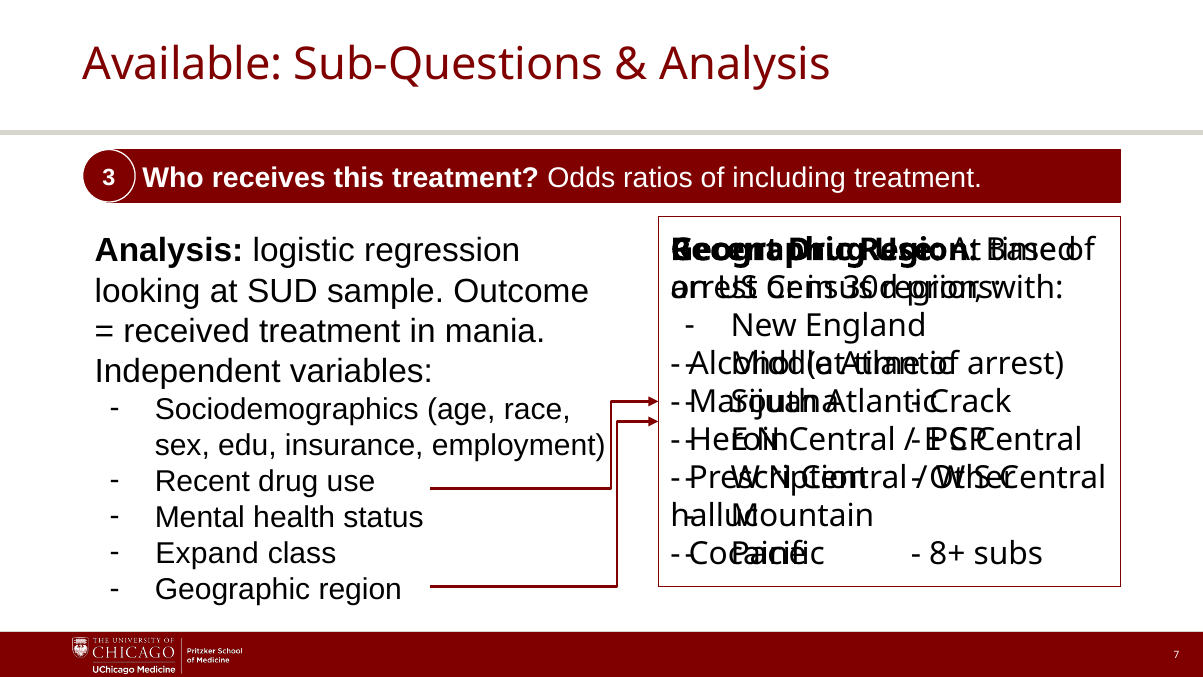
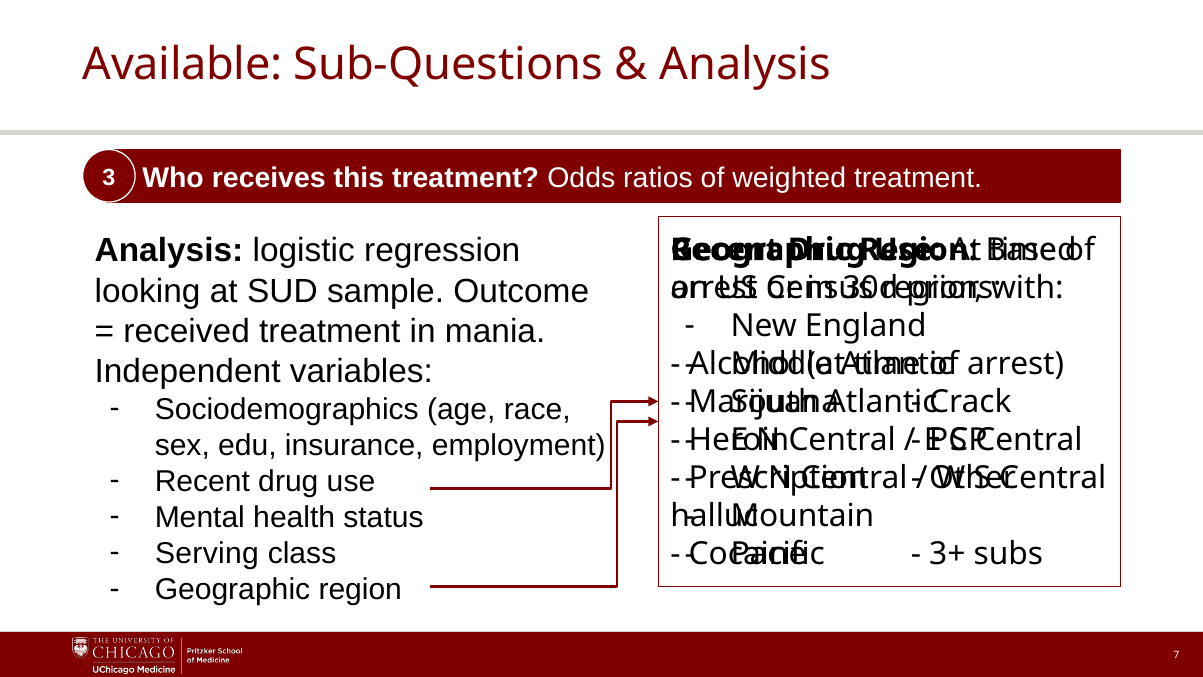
including: including -> weighted
Expand: Expand -> Serving
8+: 8+ -> 3+
